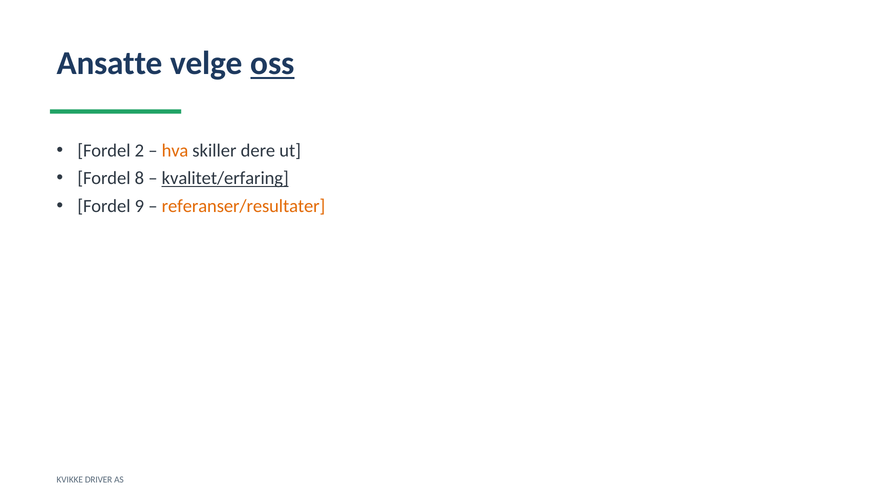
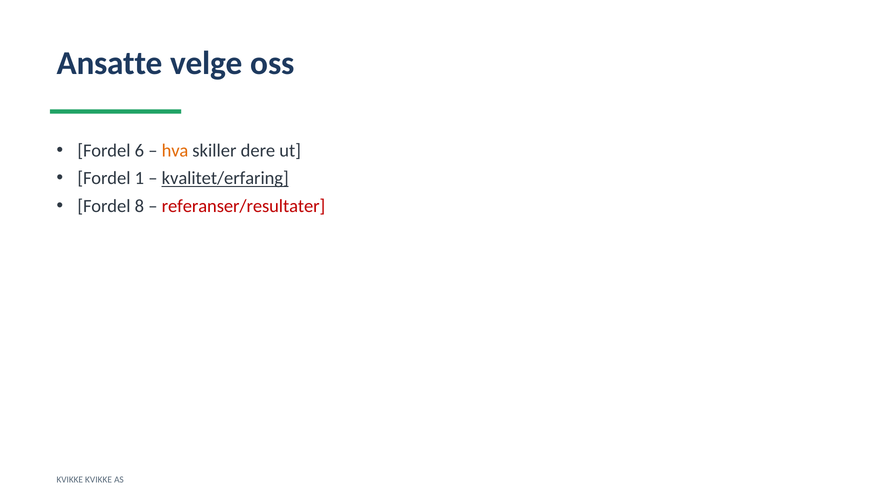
oss underline: present -> none
2: 2 -> 6
8: 8 -> 1
9: 9 -> 8
referanser/resultater colour: orange -> red
KVIKKE DRIVER: DRIVER -> KVIKKE
